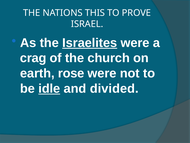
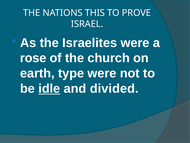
Israelites underline: present -> none
crag: crag -> rose
rose: rose -> type
